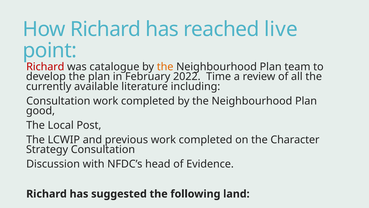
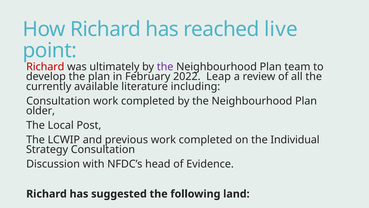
catalogue: catalogue -> ultimately
the at (165, 67) colour: orange -> purple
Time: Time -> Leap
good: good -> older
Character: Character -> Individual
